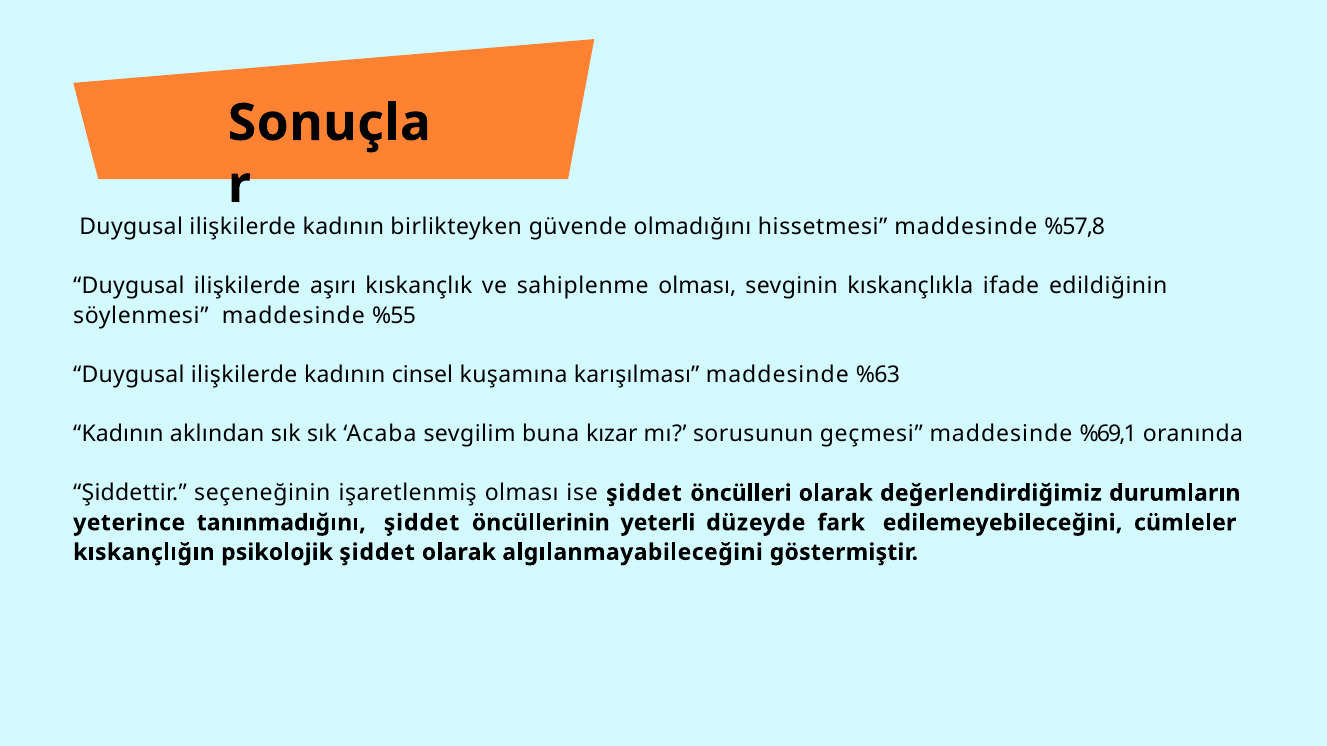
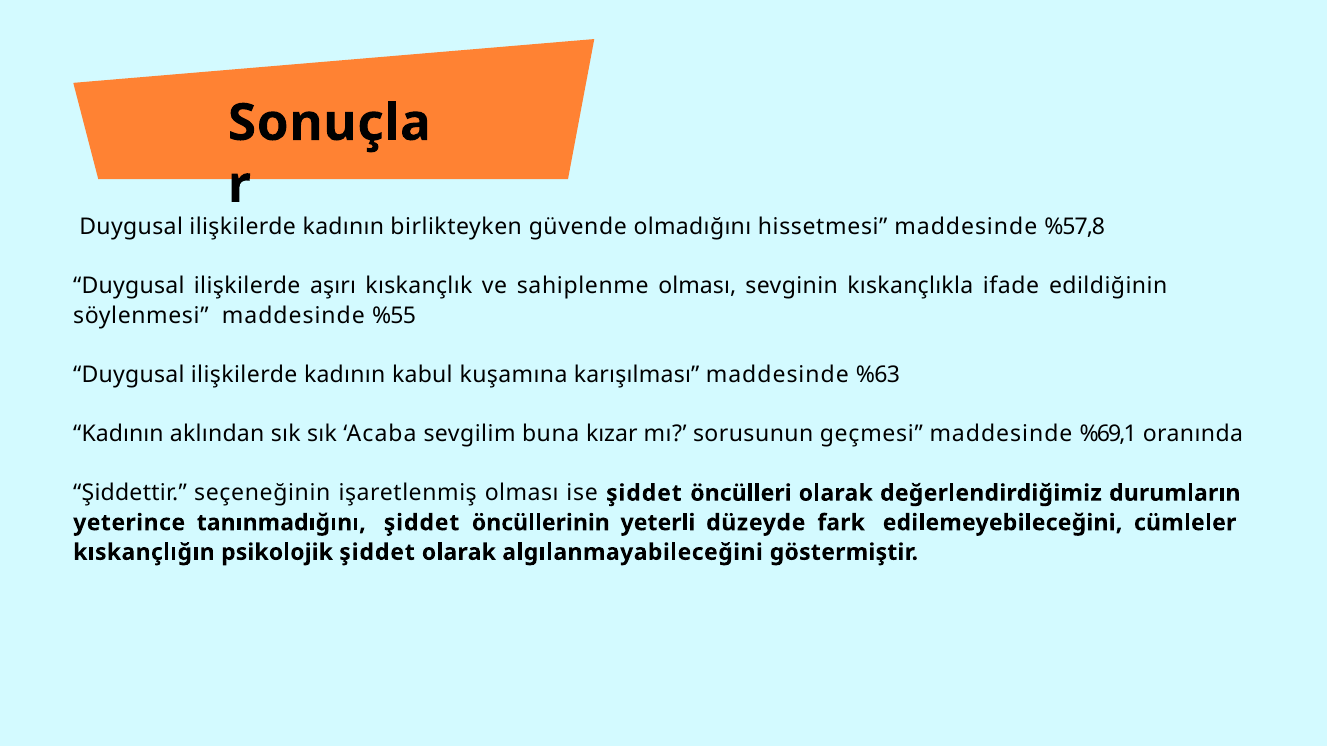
cinsel: cinsel -> kabul
